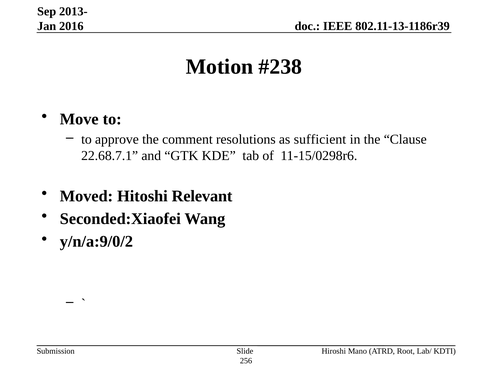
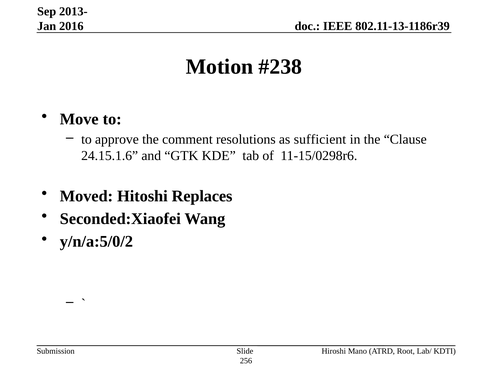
22.68.7.1: 22.68.7.1 -> 24.15.1.6
Relevant: Relevant -> Replaces
y/n/a:9/0/2: y/n/a:9/0/2 -> y/n/a:5/0/2
